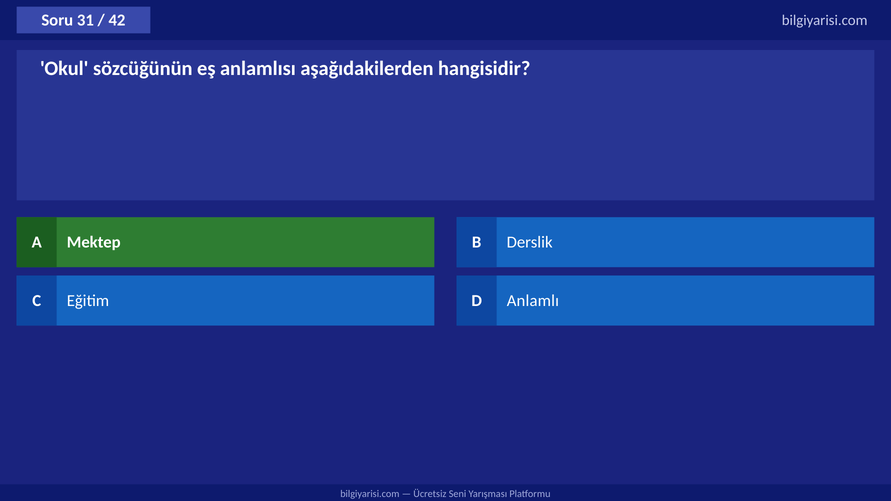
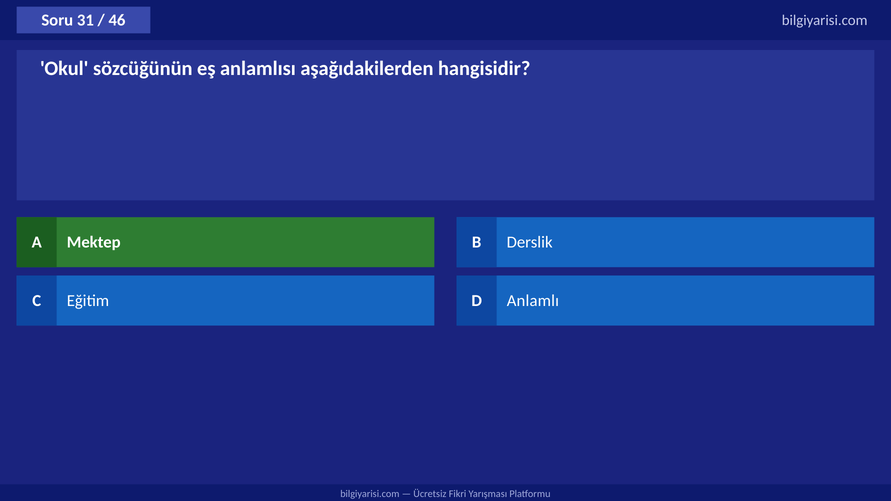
42: 42 -> 46
Seni: Seni -> Fikri
